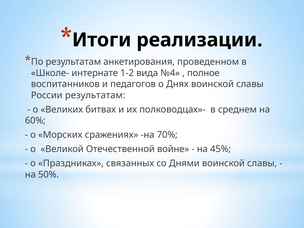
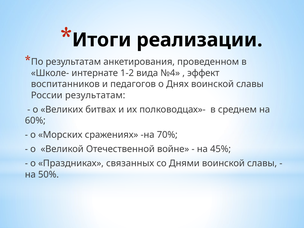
полное: полное -> эффект
